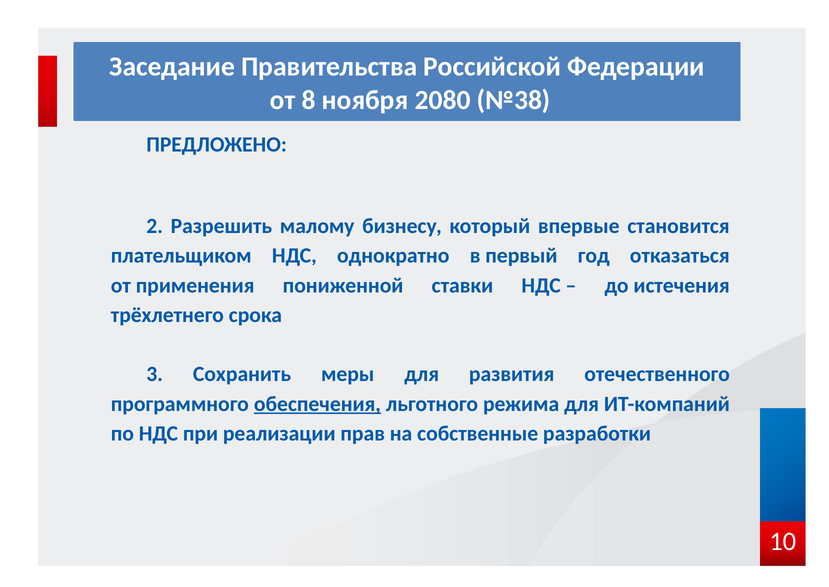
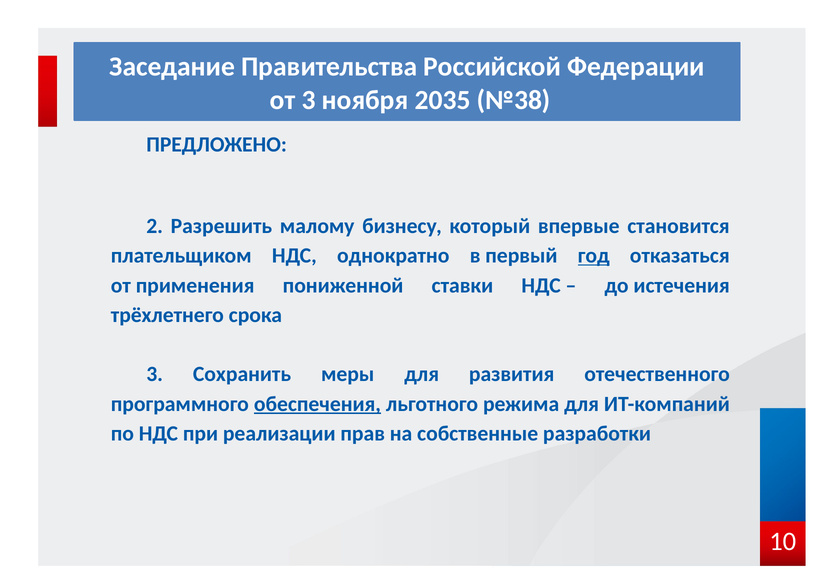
от 8: 8 -> 3
2080: 2080 -> 2035
год underline: none -> present
